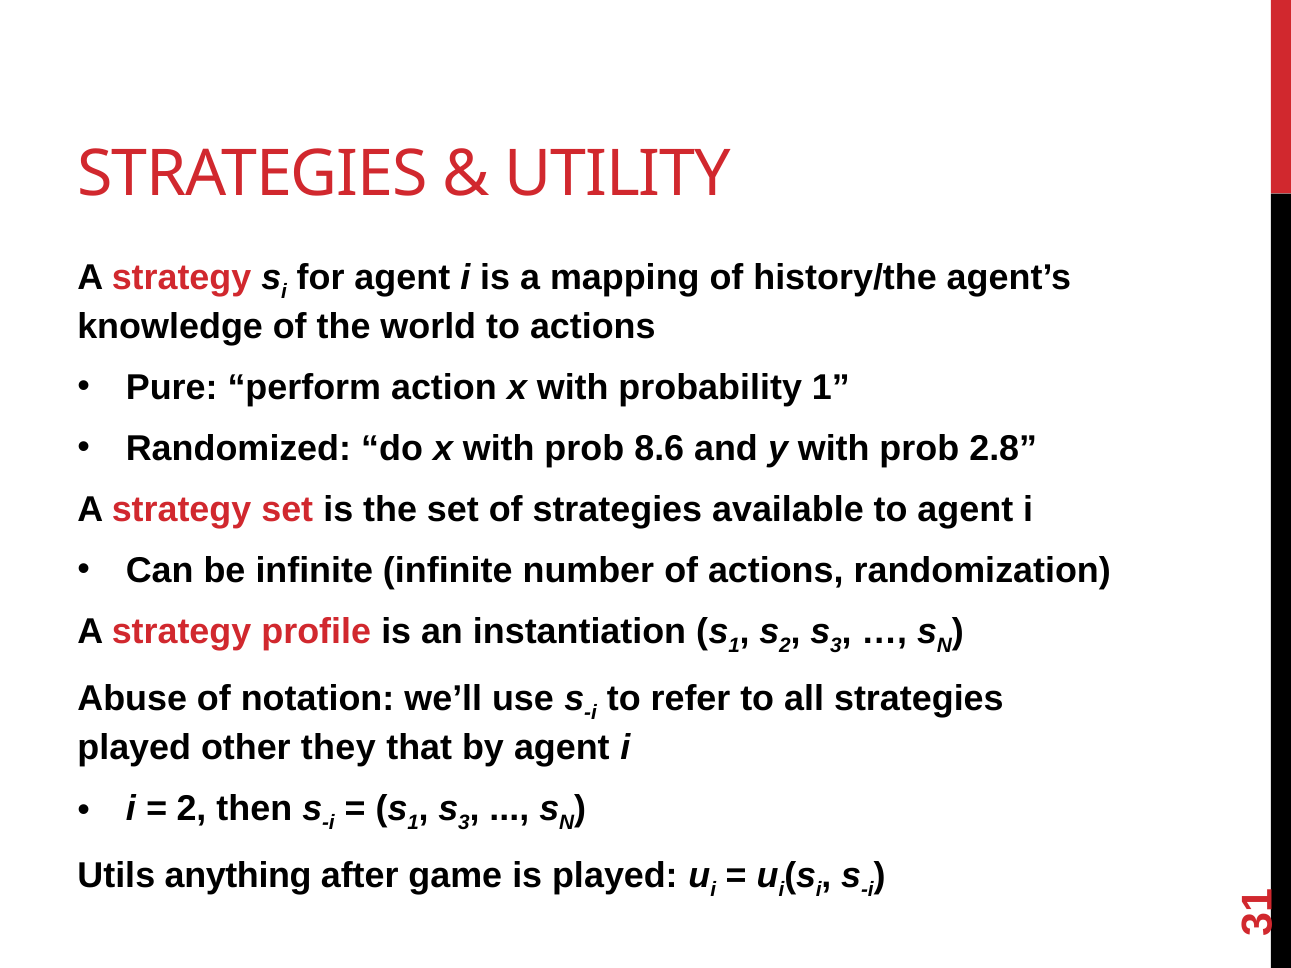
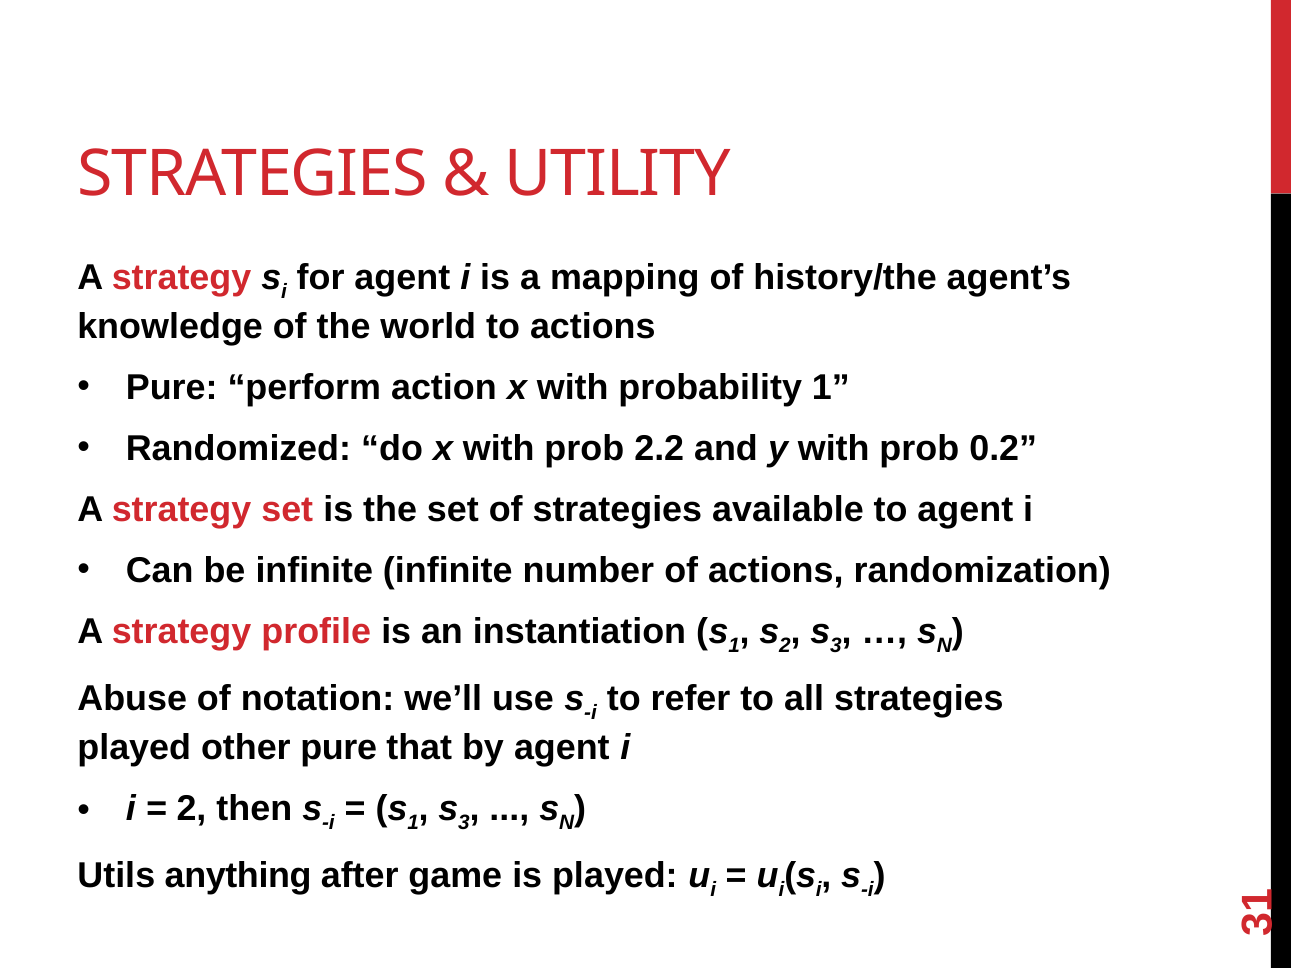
8.6: 8.6 -> 2.2
2.8: 2.8 -> 0.2
other they: they -> pure
